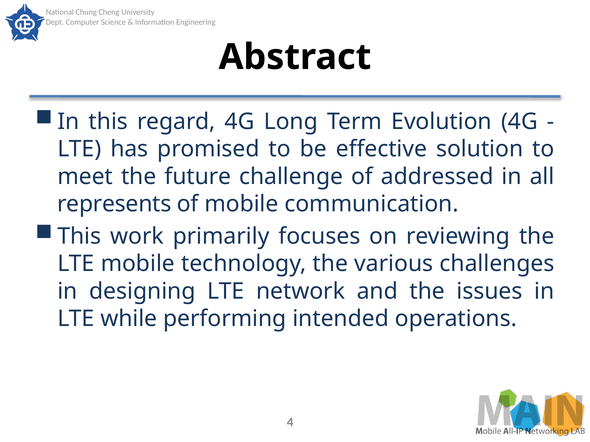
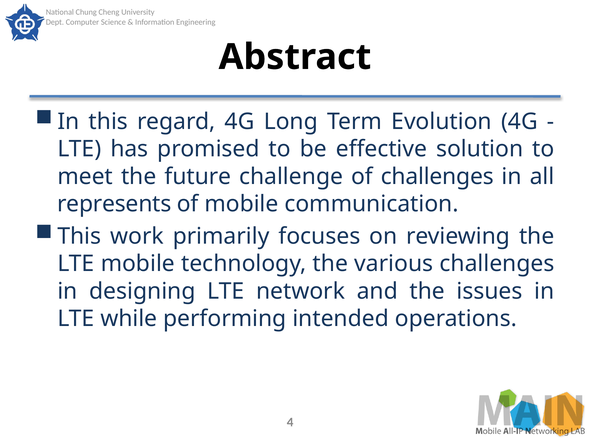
of addressed: addressed -> challenges
